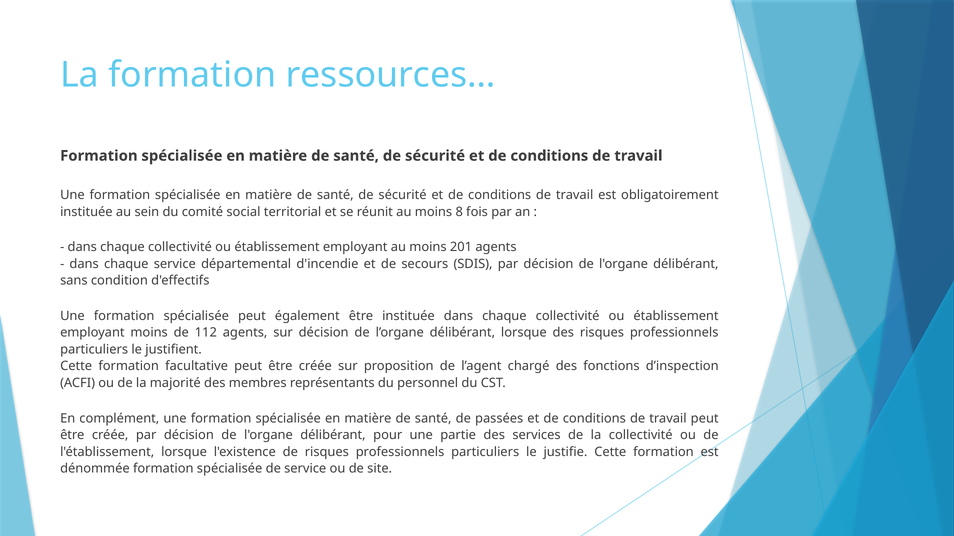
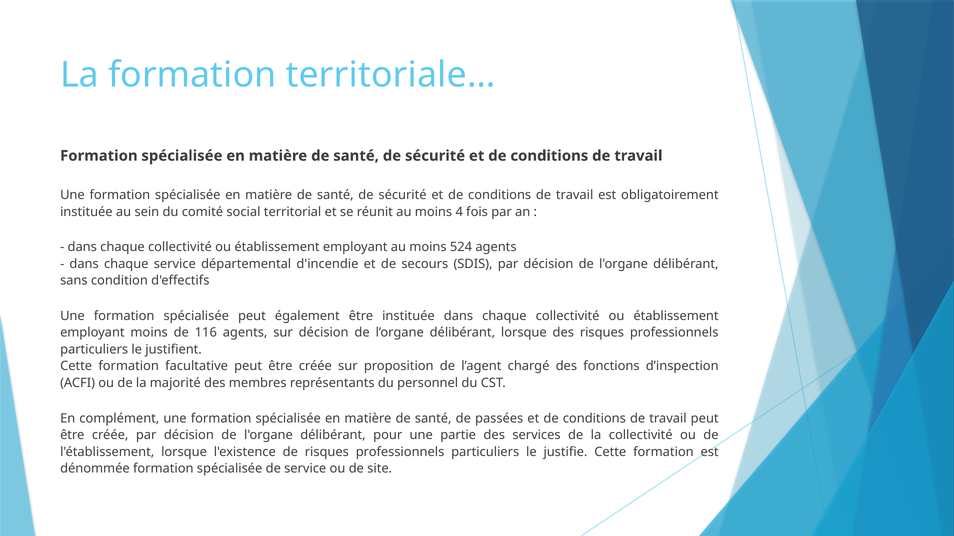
ressources…: ressources… -> territoriale…
8: 8 -> 4
201: 201 -> 524
112: 112 -> 116
